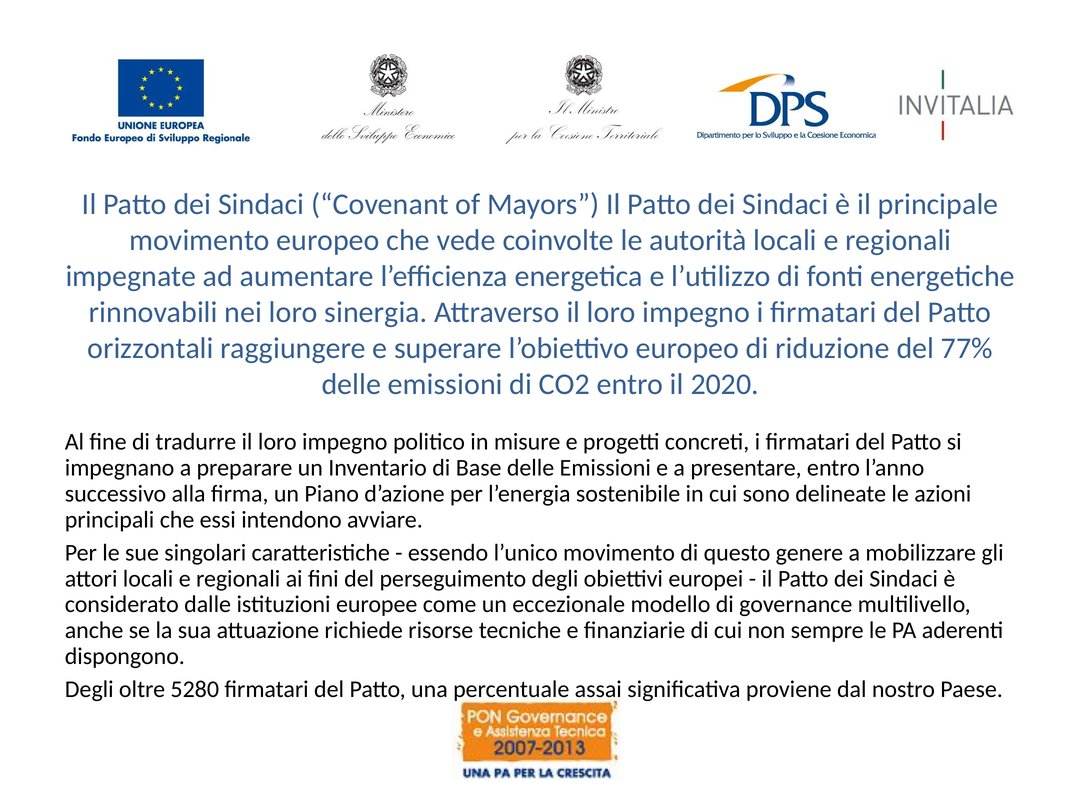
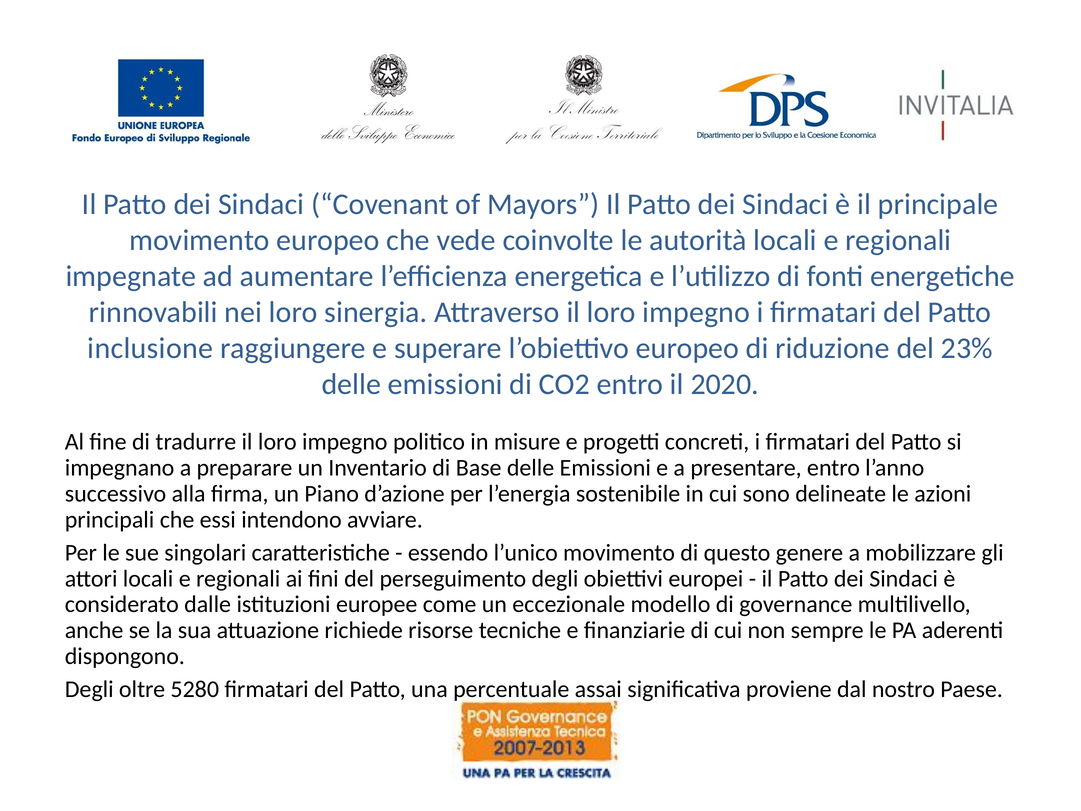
orizzontali: orizzontali -> inclusione
77%: 77% -> 23%
